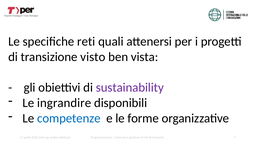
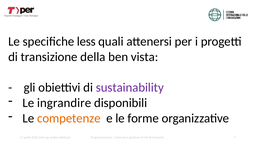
specifiche reti: reti -> less
visto: visto -> della
competenze colour: blue -> orange
